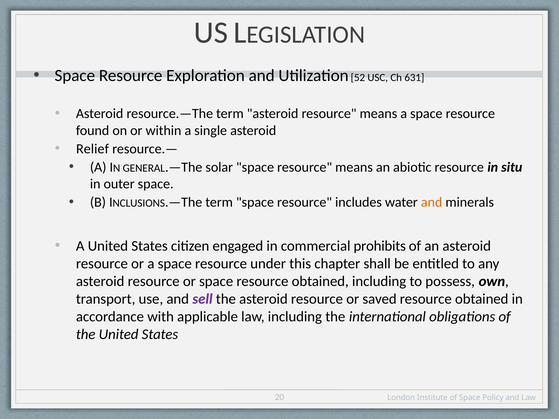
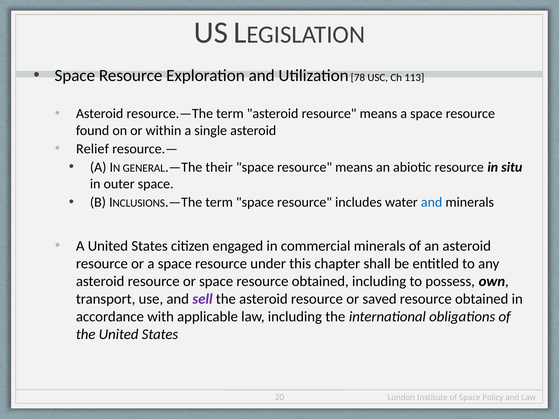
52: 52 -> 78
631: 631 -> 113
solar: solar -> their
and at (432, 202) colour: orange -> blue
commercial prohibits: prohibits -> minerals
